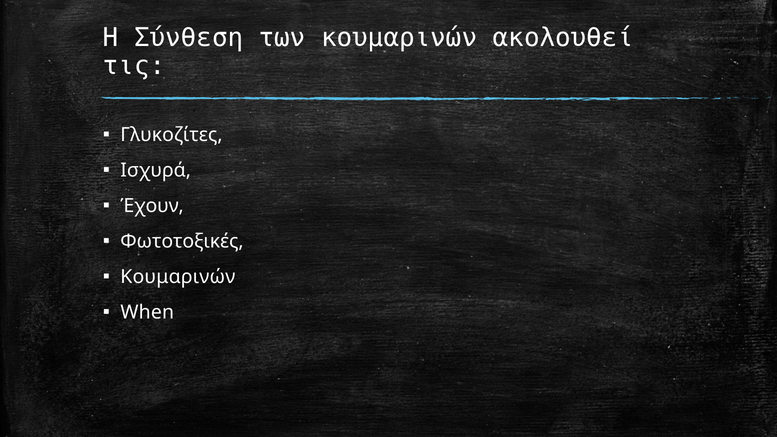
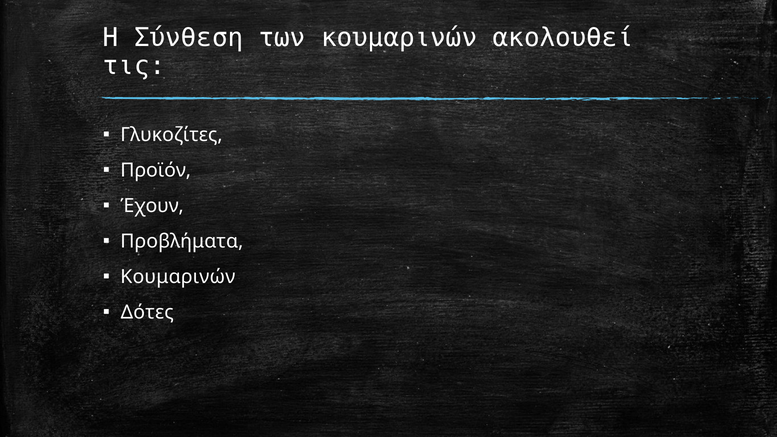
Ισχυρά: Ισχυρά -> Προϊόν
Φωτοτοξικές: Φωτοτοξικές -> Προβλήματα
When: When -> Δότες
